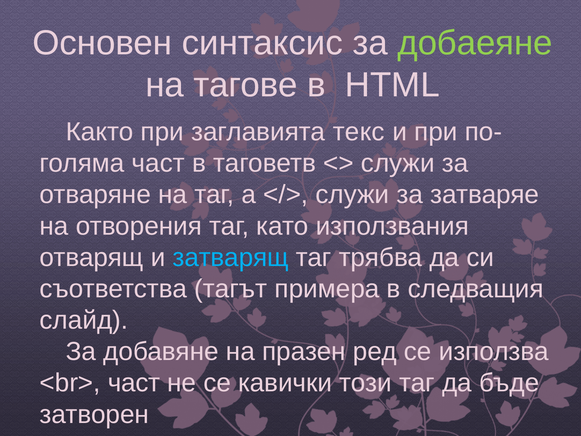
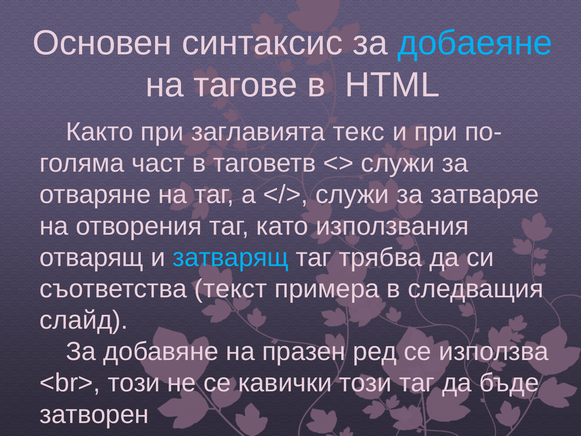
добаеяне colour: light green -> light blue
тагът: тагът -> текст
<br> част: част -> този
